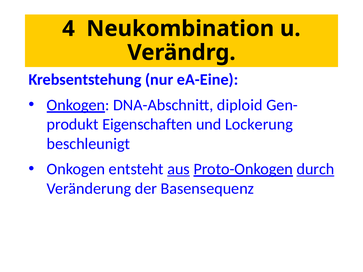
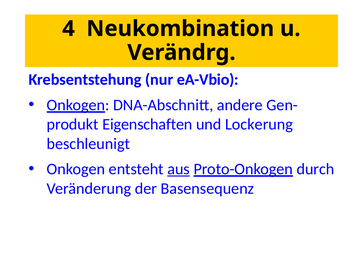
eA-Eine: eA-Eine -> eA-Vbio
diploid: diploid -> andere
durch underline: present -> none
